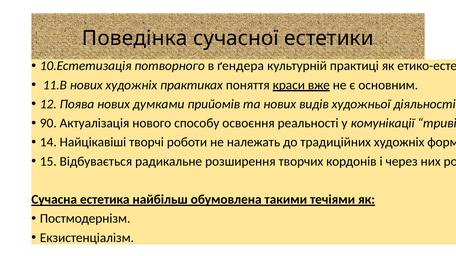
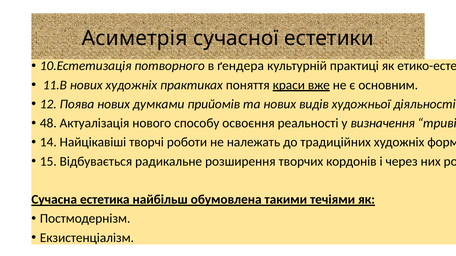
Поведінка: Поведінка -> Асиметрія
90: 90 -> 48
комунікації: комунікації -> визначення
